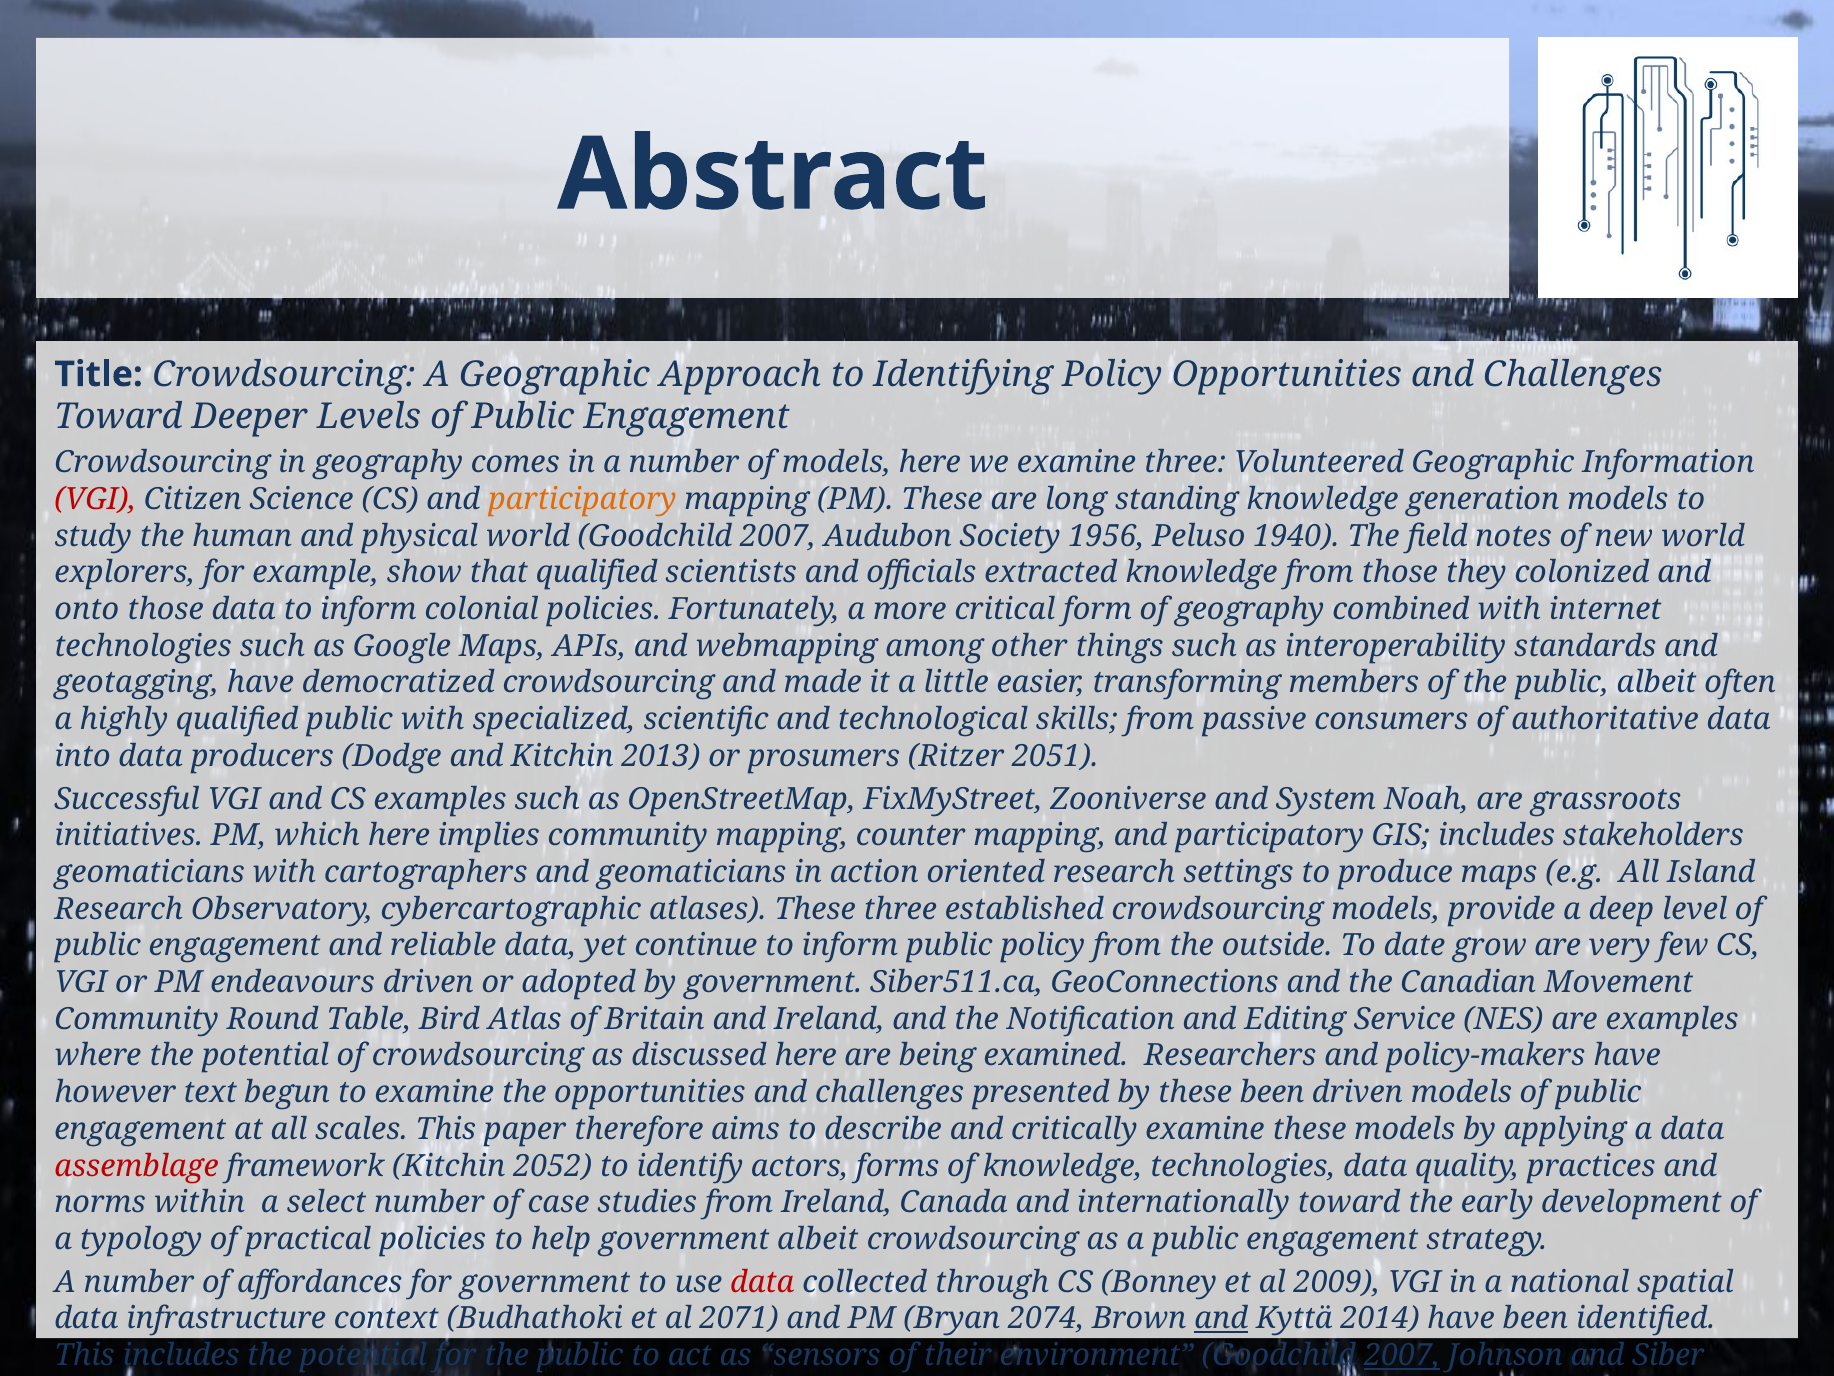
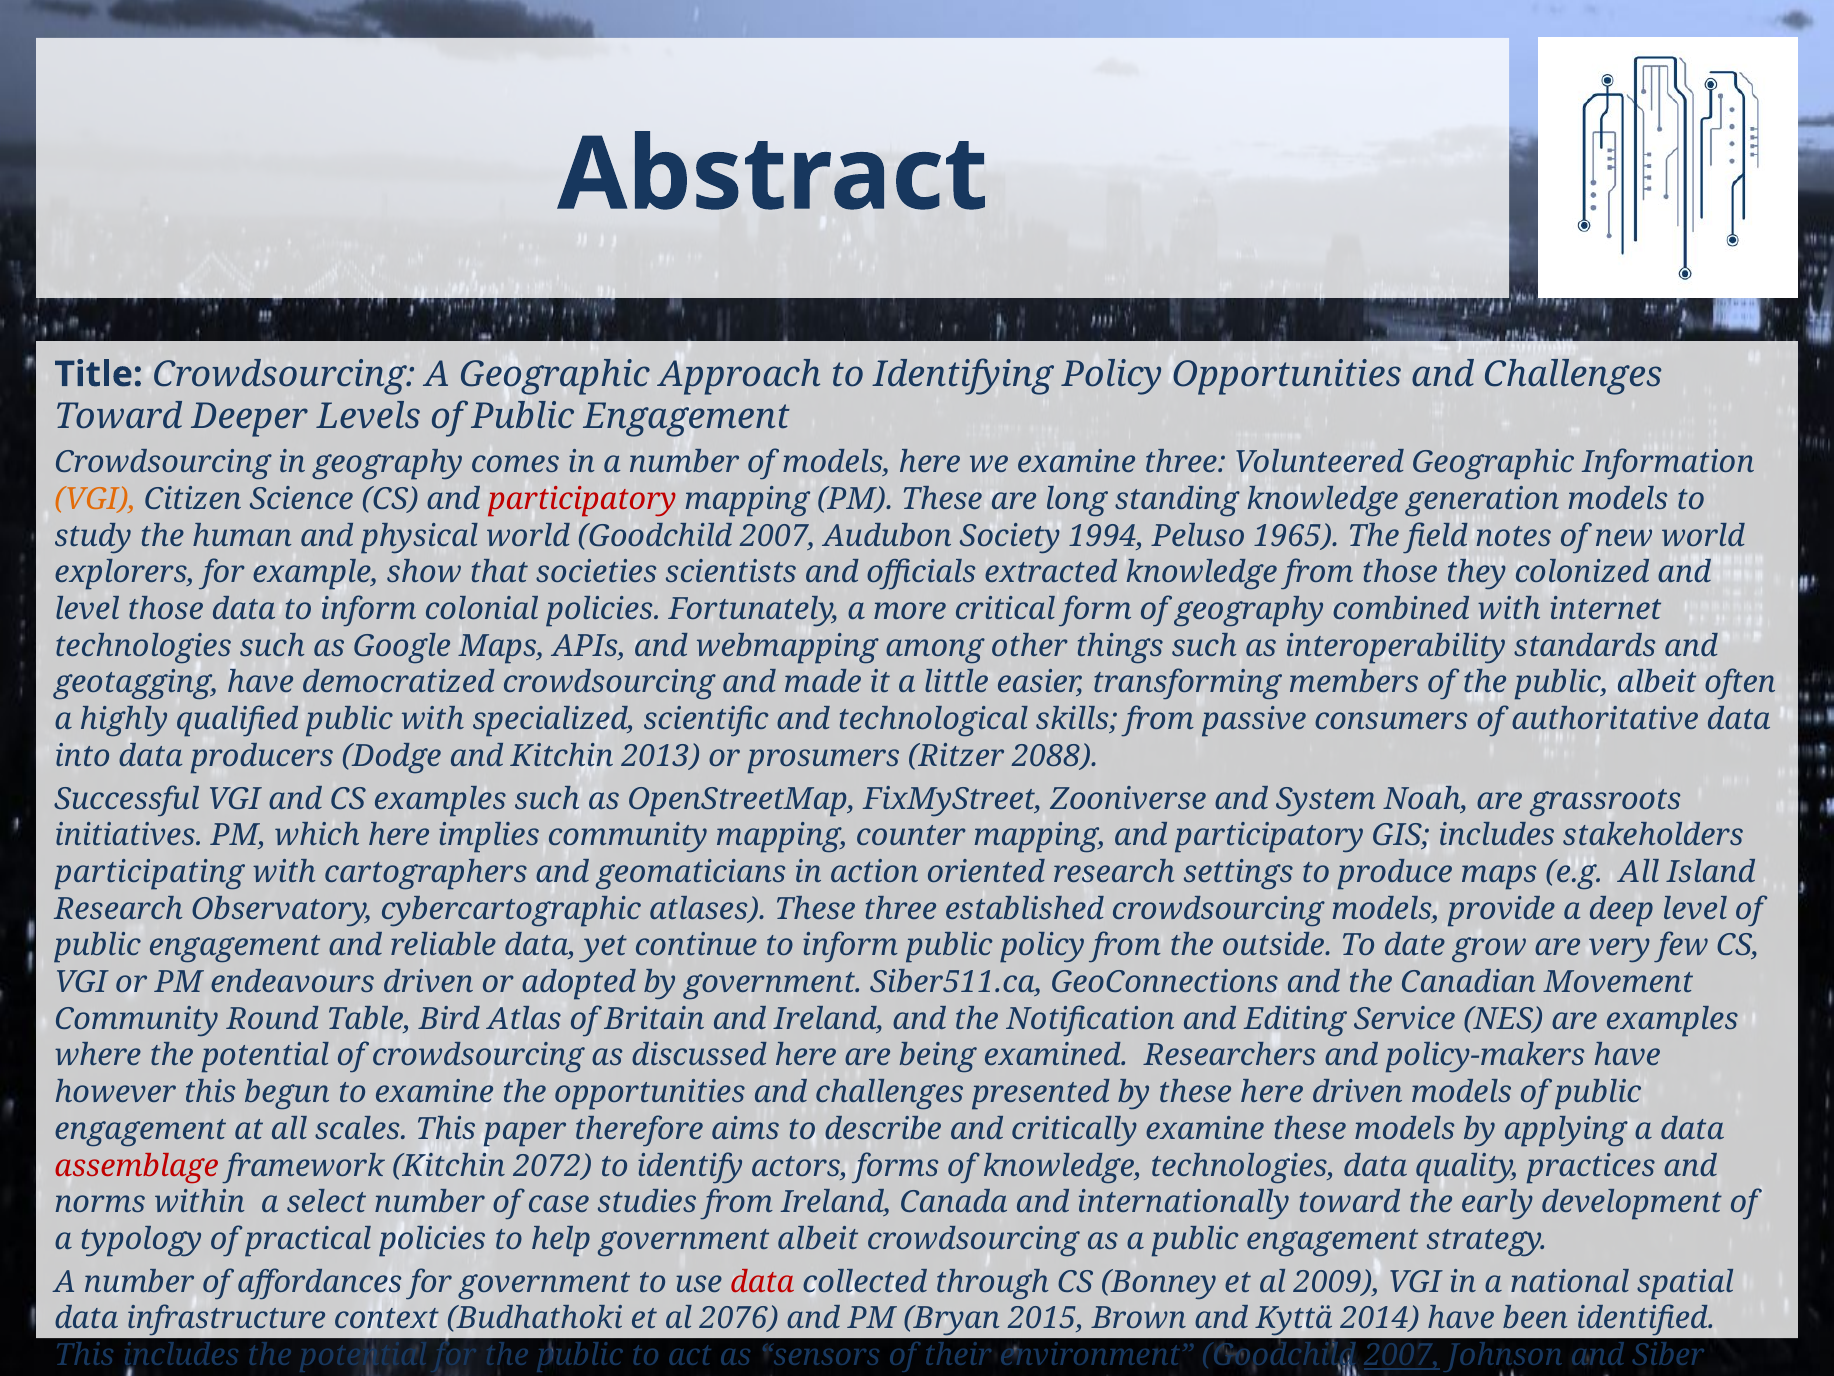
VGI at (95, 499) colour: red -> orange
participatory at (582, 499) colour: orange -> red
1956: 1956 -> 1994
1940: 1940 -> 1965
that qualified: qualified -> societies
onto at (87, 609): onto -> level
2051: 2051 -> 2088
geomaticians at (150, 872): geomaticians -> participating
however text: text -> this
these been: been -> here
2052: 2052 -> 2072
2071: 2071 -> 2076
2074: 2074 -> 2015
and at (1221, 1318) underline: present -> none
